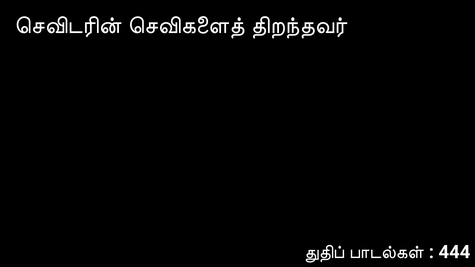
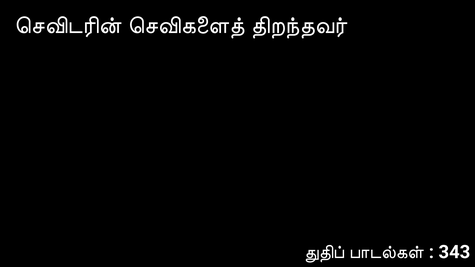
444: 444 -> 343
